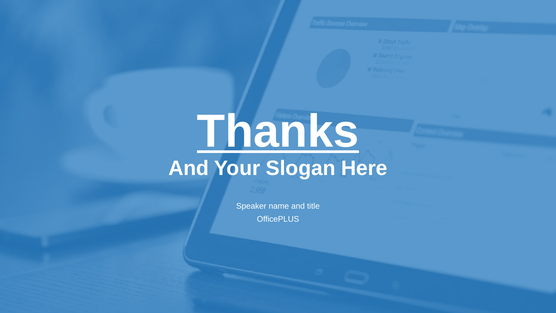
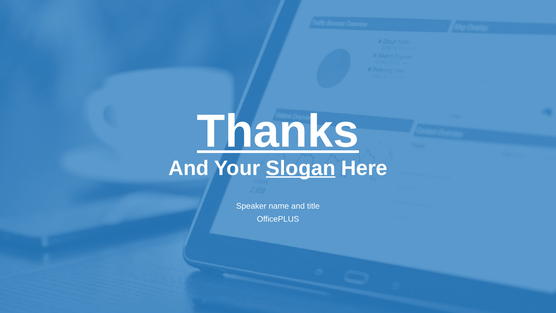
Slogan underline: none -> present
